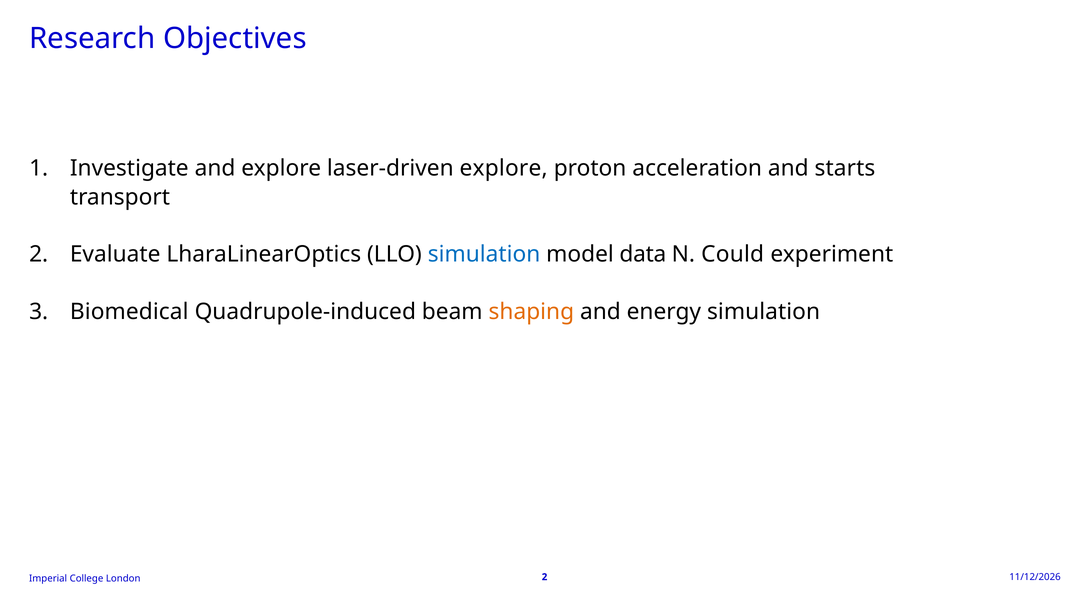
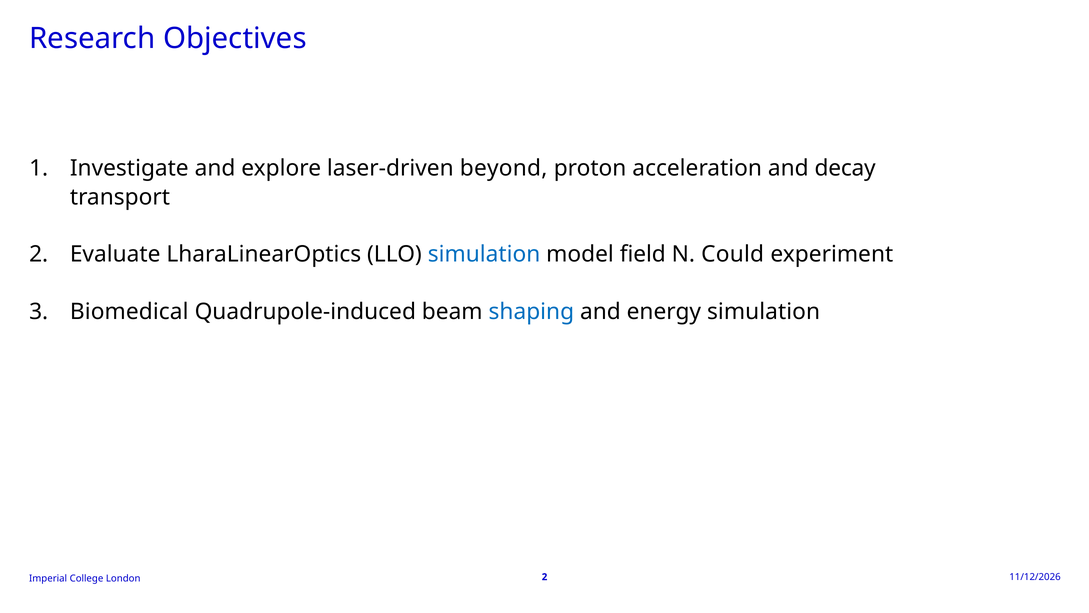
laser-driven explore: explore -> beyond
starts: starts -> decay
data: data -> field
shaping colour: orange -> blue
